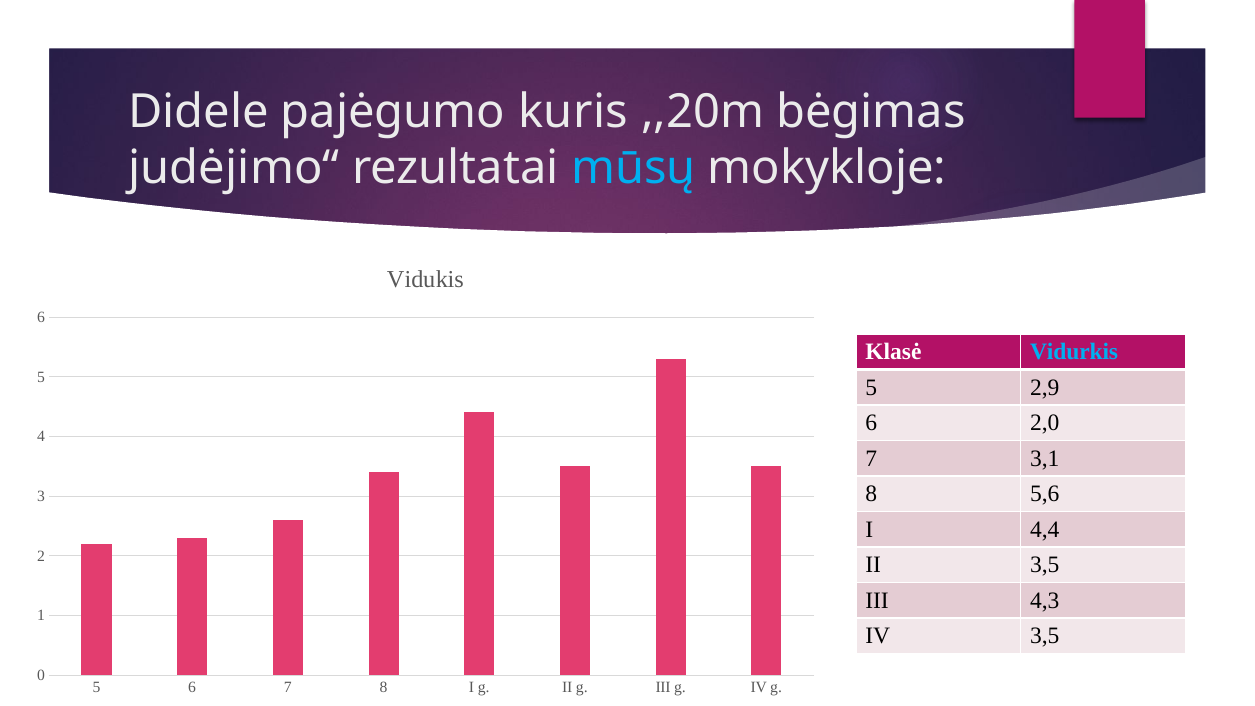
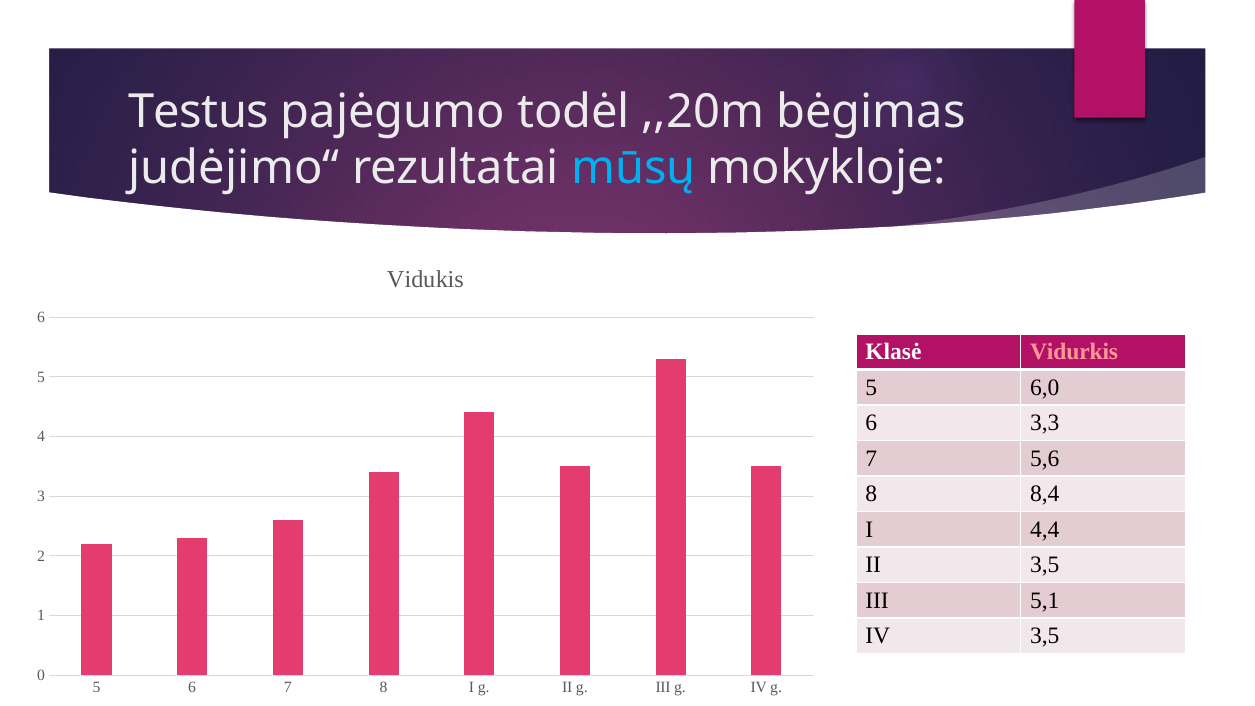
Didele: Didele -> Testus
kuris: kuris -> todėl
Vidurkis colour: light blue -> pink
2,9: 2,9 -> 6,0
2,0: 2,0 -> 3,3
3,1: 3,1 -> 5,6
5,6: 5,6 -> 8,4
4,3: 4,3 -> 5,1
